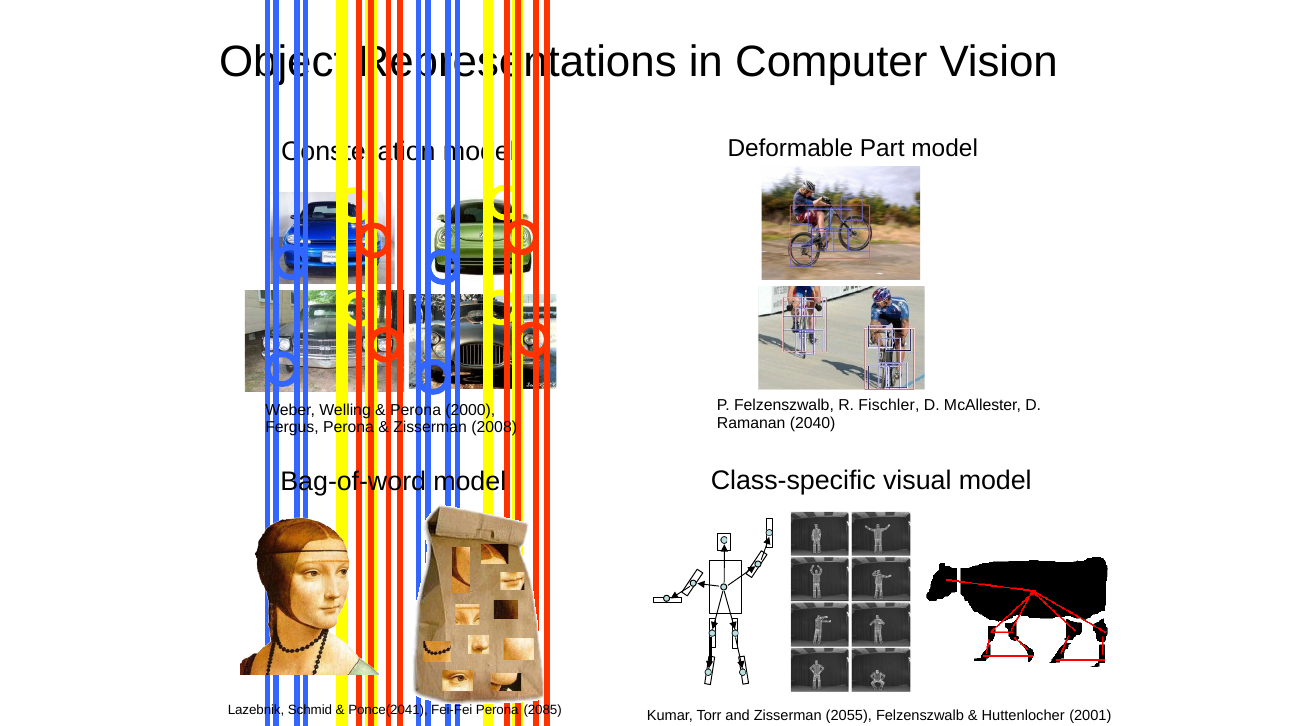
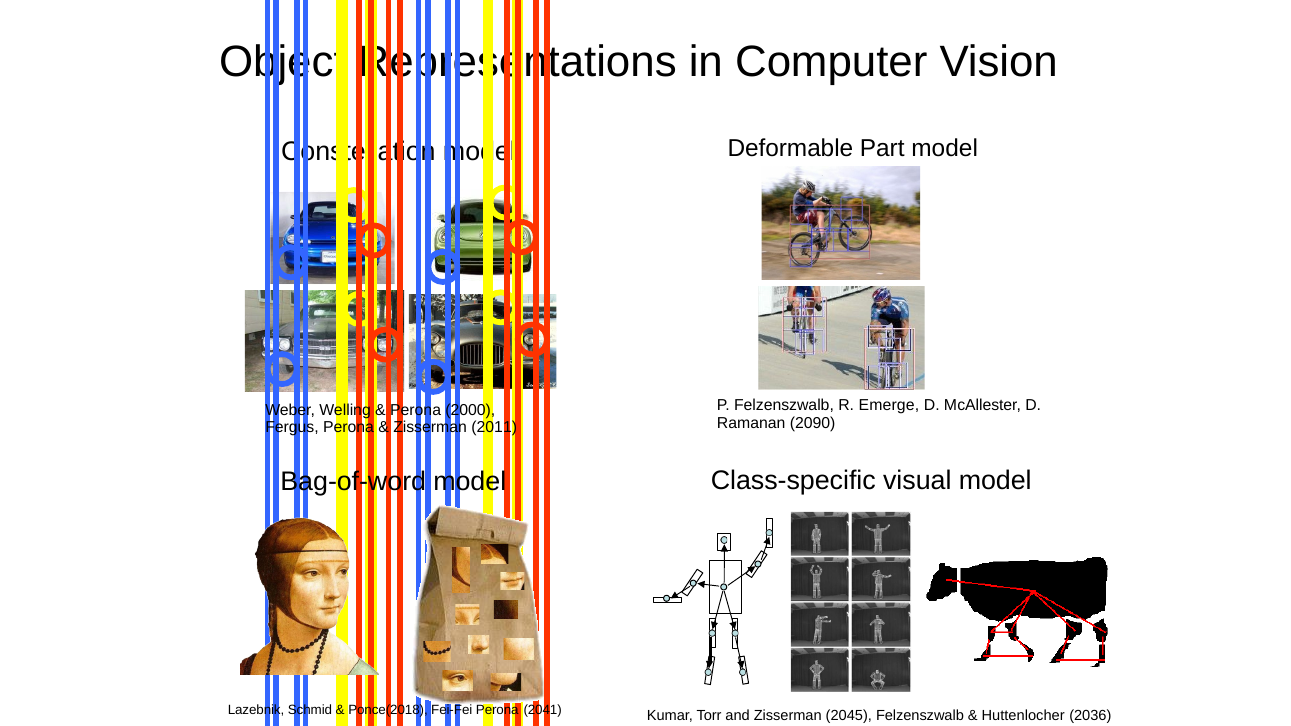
Fischler: Fischler -> Emerge
2040: 2040 -> 2090
2008: 2008 -> 2011
Ponce(2041: Ponce(2041 -> Ponce(2018
2085: 2085 -> 2041
2055: 2055 -> 2045
2001: 2001 -> 2036
